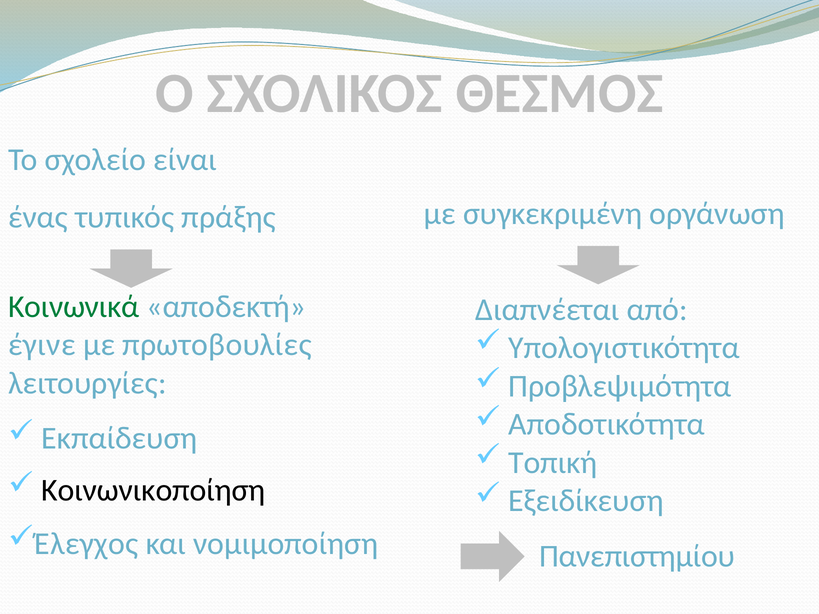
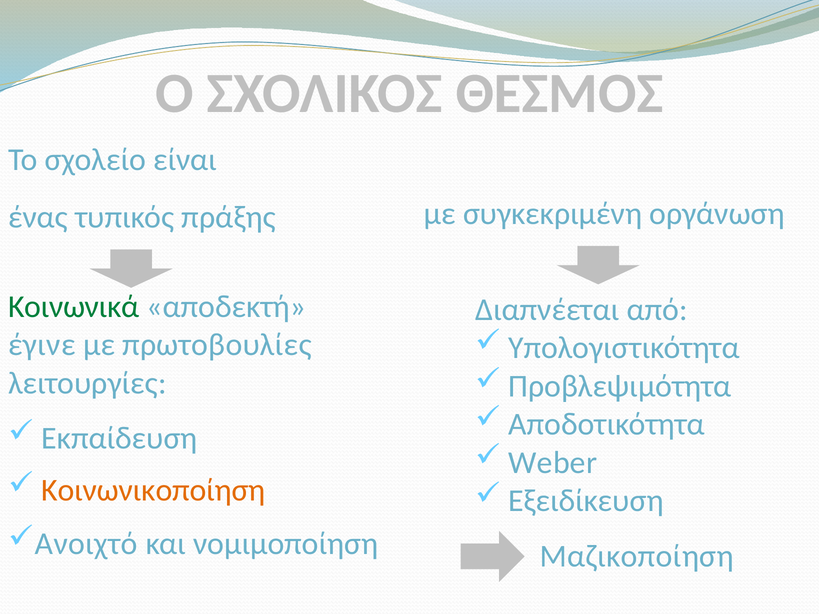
Τοπική: Τοπική -> Weber
Κοινωνικοποίηση colour: black -> orange
Έλεγχος: Έλεγχος -> Ανοιχτό
Πανεπιστημίου: Πανεπιστημίου -> Μαζικοποίηση
